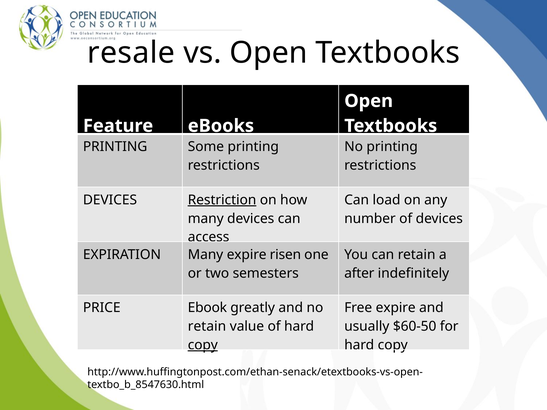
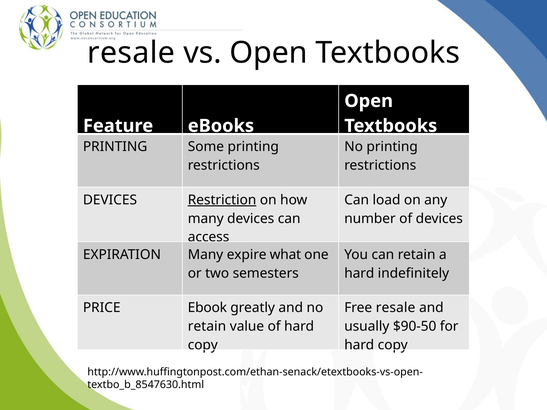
risen: risen -> what
after at (359, 273): after -> hard
Free expire: expire -> resale
$60-50: $60-50 -> $90-50
copy at (203, 345) underline: present -> none
